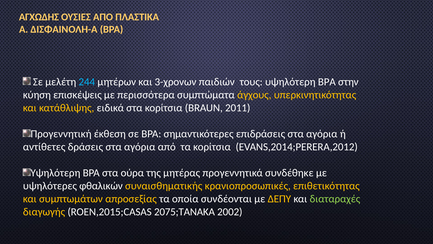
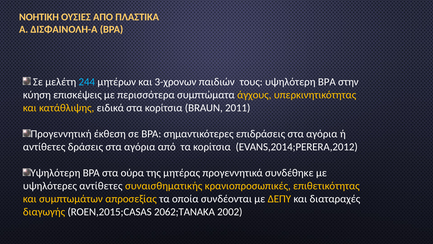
ΑΓΧΏΔΗΣ: ΑΓΧΏΔΗΣ -> ΝΟΗΤΙΚΗ
υψηλότερες φθαλικών: φθαλικών -> αντίθετες
διαταραχές colour: light green -> white
2075;TANAKA: 2075;TANAKA -> 2062;TANAKA
